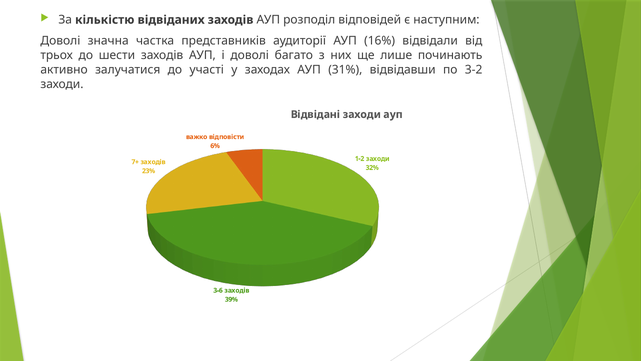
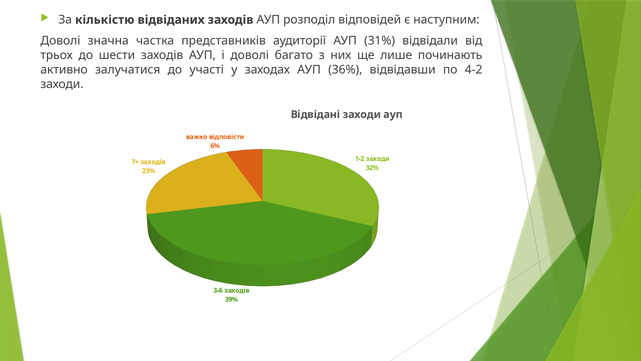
16%: 16% -> 31%
31%: 31% -> 36%
3-2: 3-2 -> 4-2
